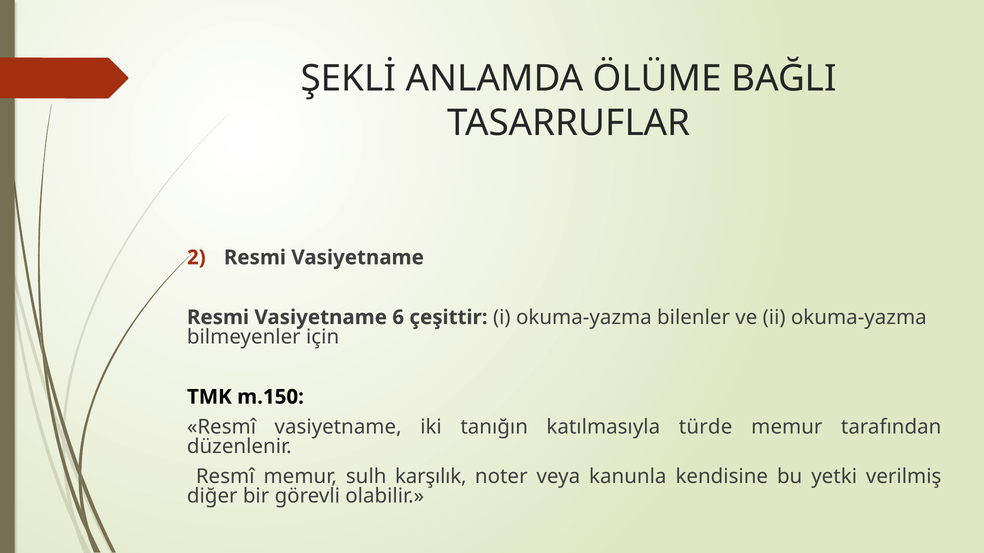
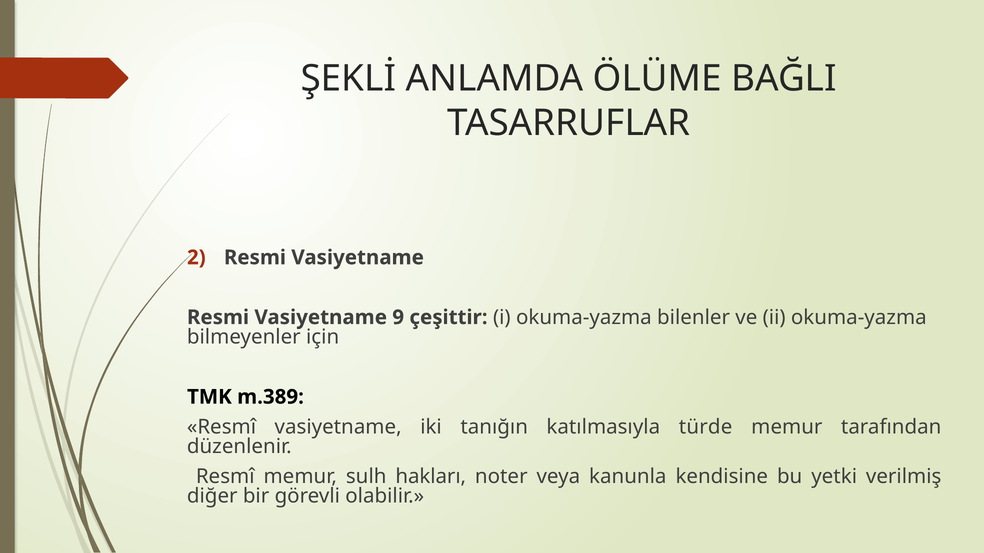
6: 6 -> 9
m.150: m.150 -> m.389
karşılık: karşılık -> hakları
